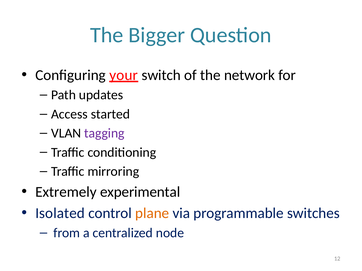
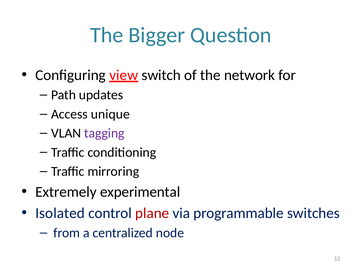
your: your -> view
started: started -> unique
plane colour: orange -> red
